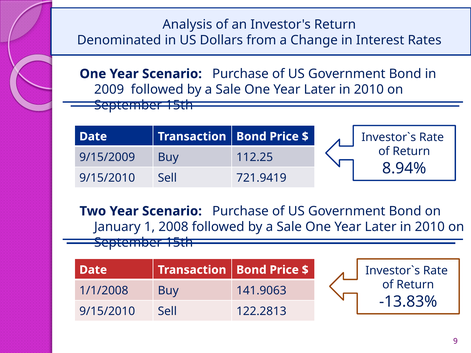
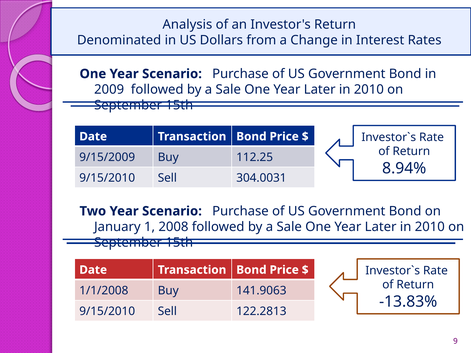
721.9419: 721.9419 -> 304.0031
